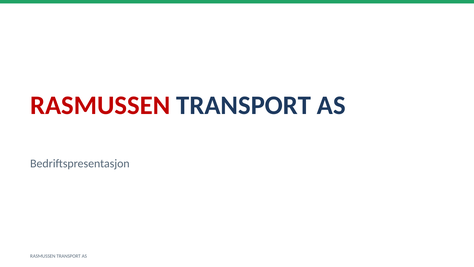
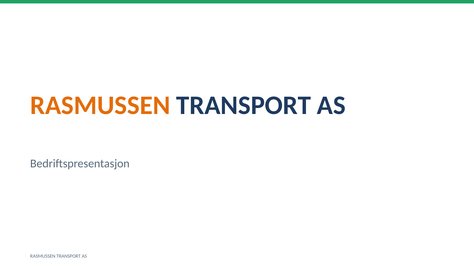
RASMUSSEN at (100, 105) colour: red -> orange
